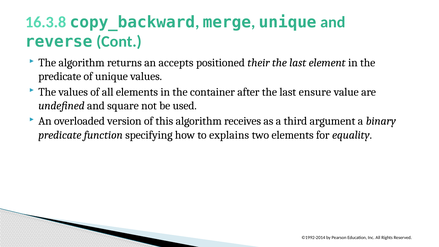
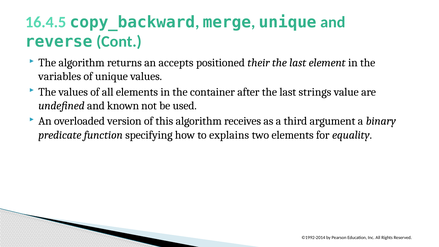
16.3.8: 16.3.8 -> 16.4.5
predicate at (60, 76): predicate -> variables
ensure: ensure -> strings
square: square -> known
